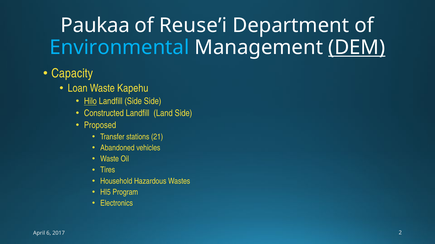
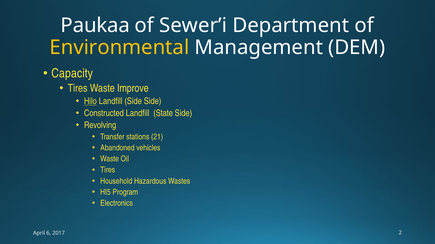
Reuse’i: Reuse’i -> Sewer’i
Environmental colour: light blue -> yellow
DEM underline: present -> none
Loan at (78, 89): Loan -> Tires
Kapehu: Kapehu -> Improve
Land: Land -> State
Proposed: Proposed -> Revolving
